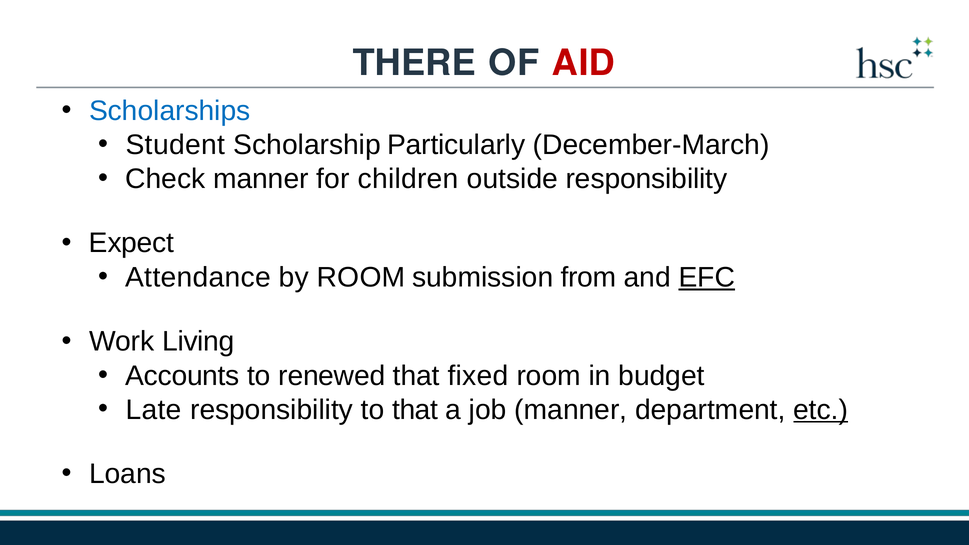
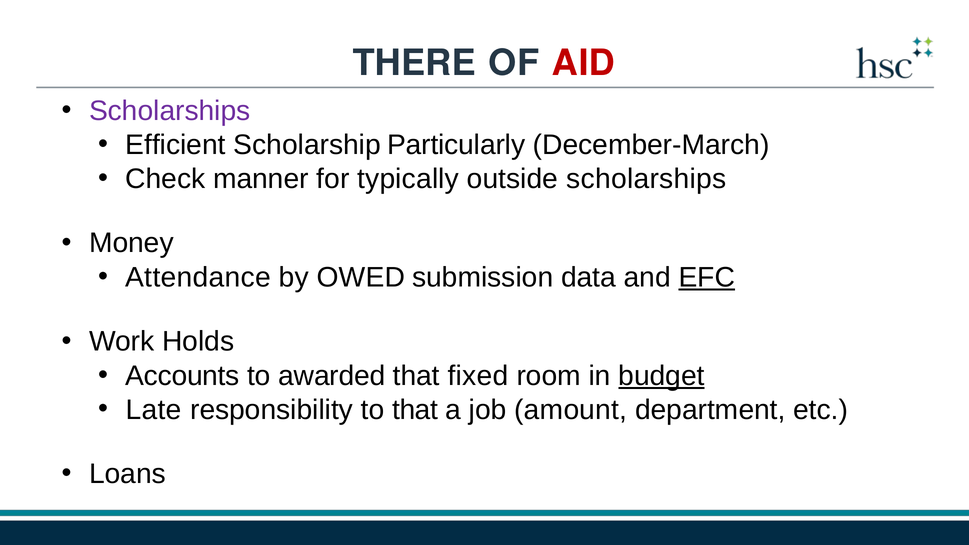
Scholarships at (170, 111) colour: blue -> purple
Student: Student -> Efficient
children: children -> typically
outside responsibility: responsibility -> scholarships
Expect: Expect -> Money
by ROOM: ROOM -> OWED
from: from -> data
Living: Living -> Holds
renewed: renewed -> awarded
budget underline: none -> present
job manner: manner -> amount
etc underline: present -> none
